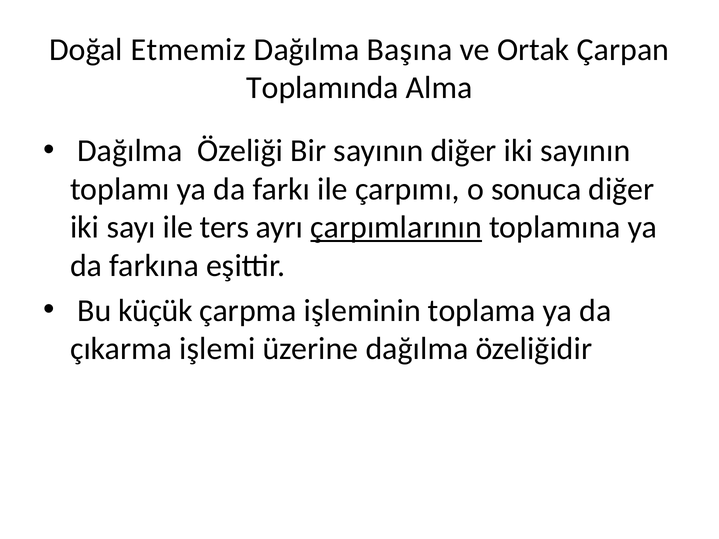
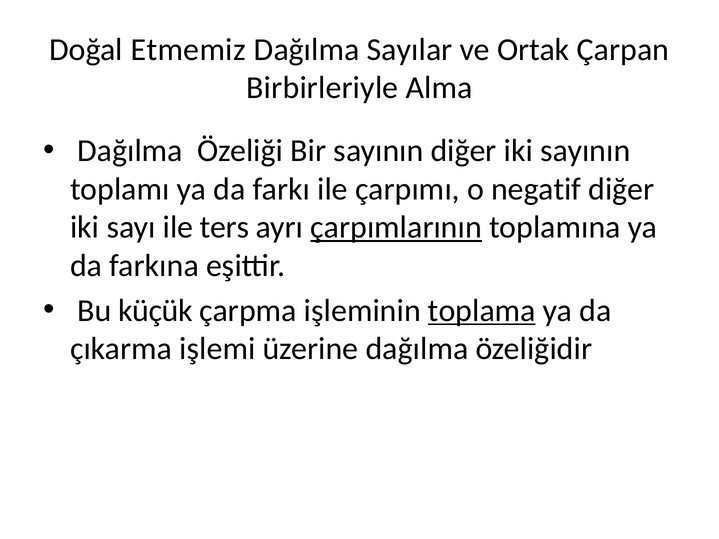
Başına: Başına -> Sayılar
Toplamında: Toplamında -> Birbirleriyle
sonuca: sonuca -> negatif
toplama underline: none -> present
